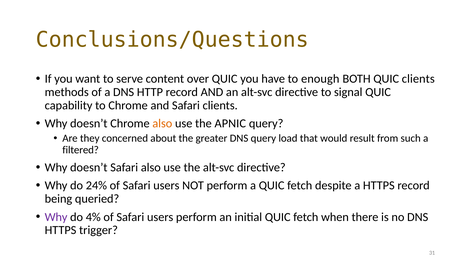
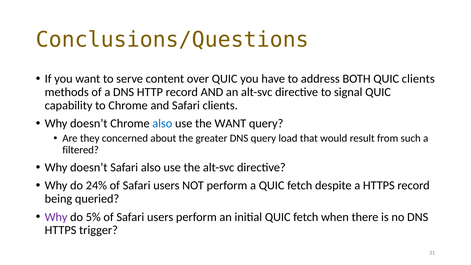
enough: enough -> address
also at (162, 123) colour: orange -> blue
the APNIC: APNIC -> WANT
4%: 4% -> 5%
